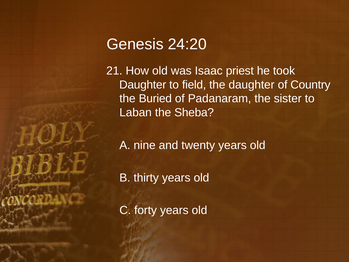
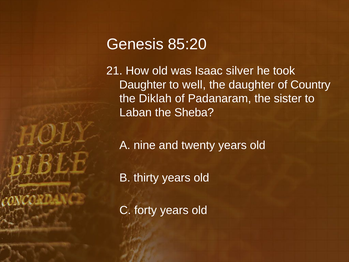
24:20: 24:20 -> 85:20
priest: priest -> silver
field: field -> well
Buried: Buried -> Diklah
